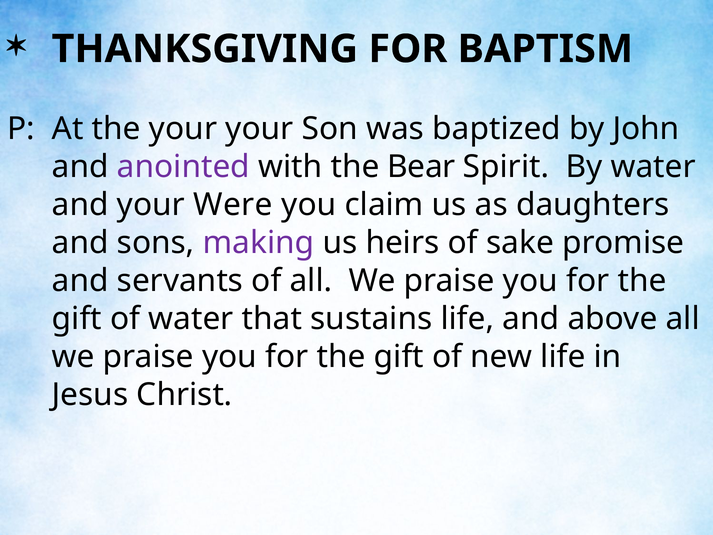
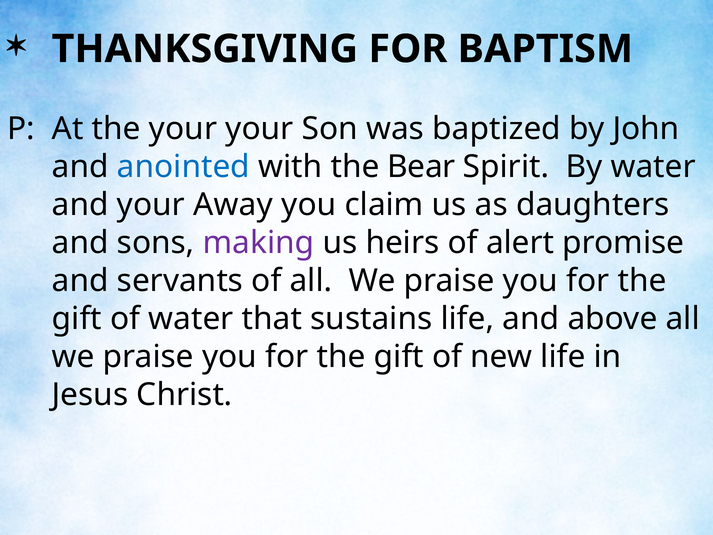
anointed colour: purple -> blue
Were: Were -> Away
sake: sake -> alert
